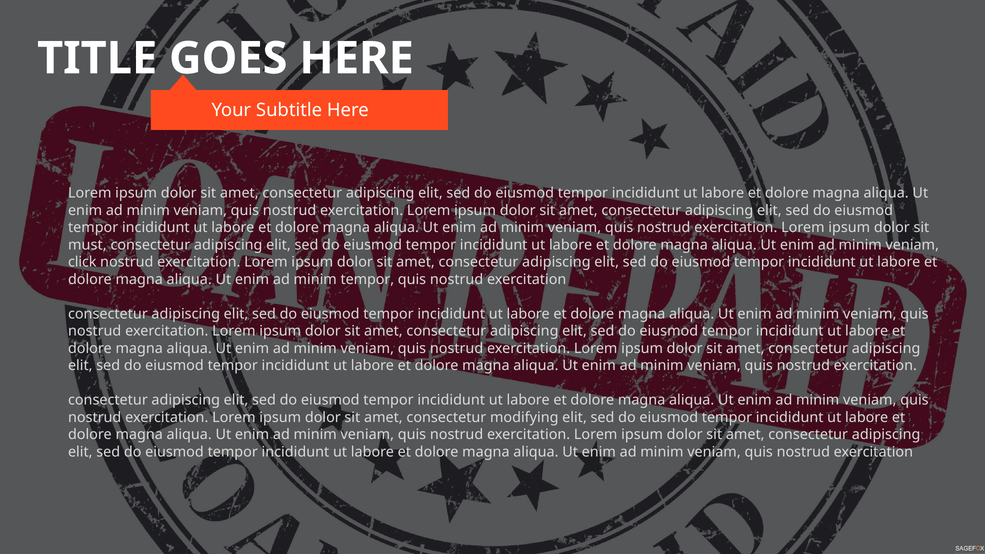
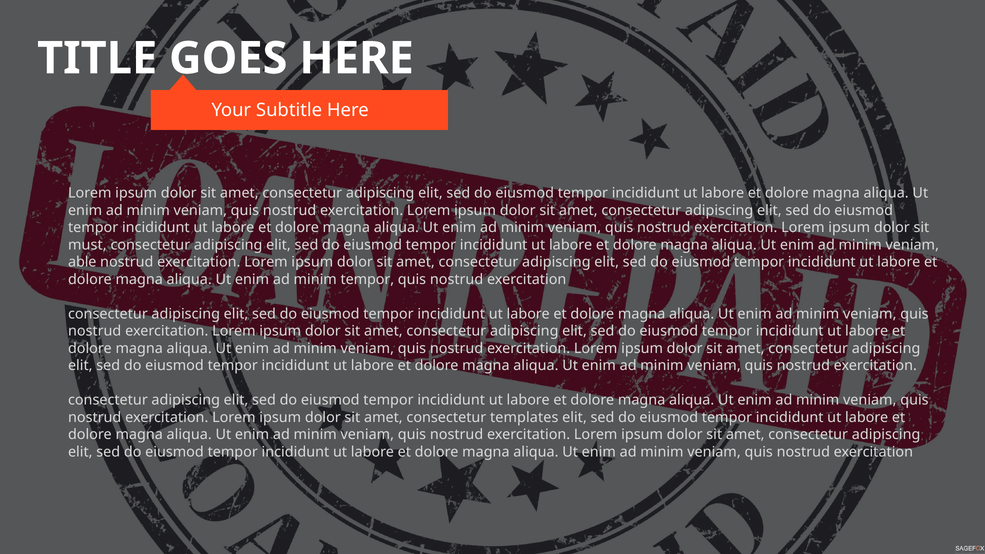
click: click -> able
modifying: modifying -> templates
